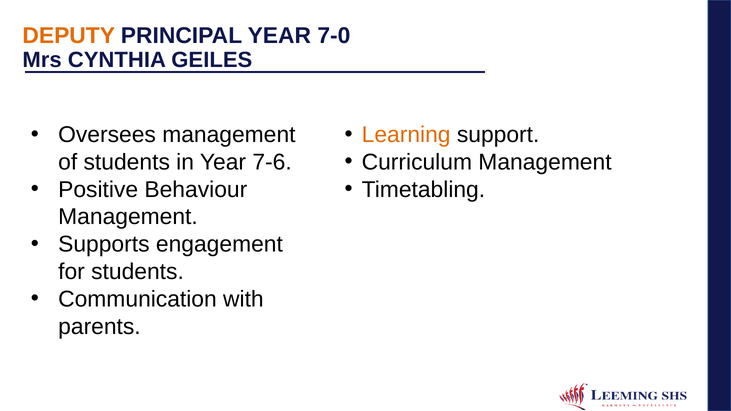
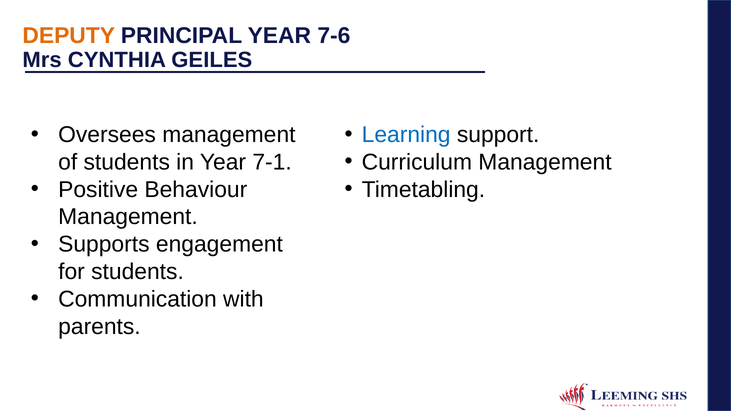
7-0: 7-0 -> 7-6
Learning colour: orange -> blue
7-6: 7-6 -> 7-1
